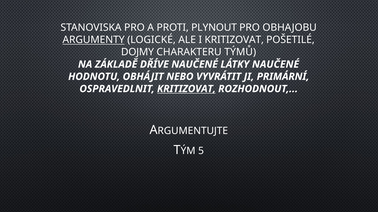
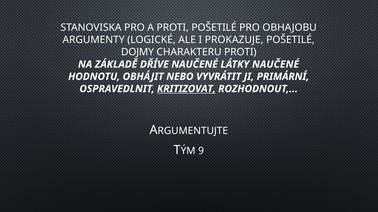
PROTI PLYNOUT: PLYNOUT -> POŠETILÉ
ARGUMENTY underline: present -> none
I KRITIZOVAT: KRITIZOVAT -> PROKAZUJE
CHARAKTERU TÝMŮ: TÝMŮ -> PROTI
5: 5 -> 9
